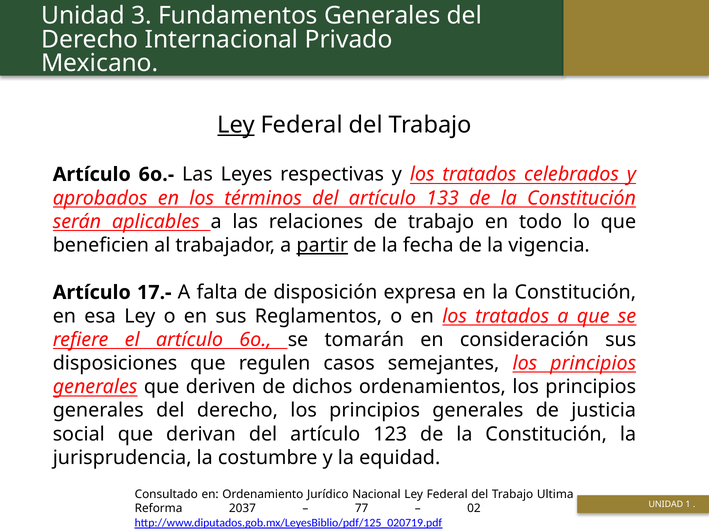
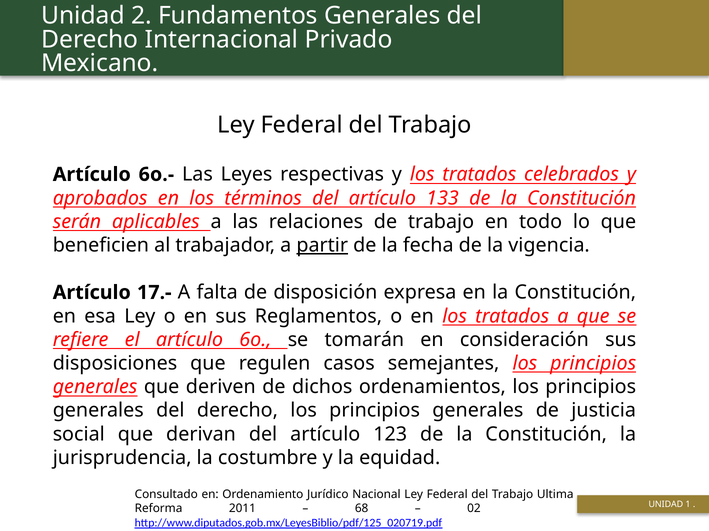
3: 3 -> 2
Ley at (236, 125) underline: present -> none
2037: 2037 -> 2011
77: 77 -> 68
